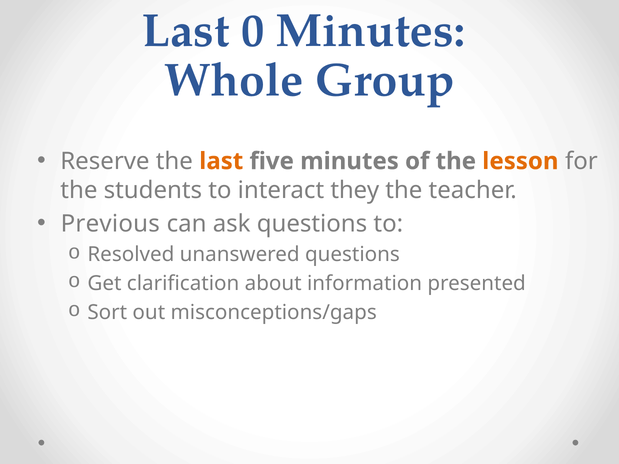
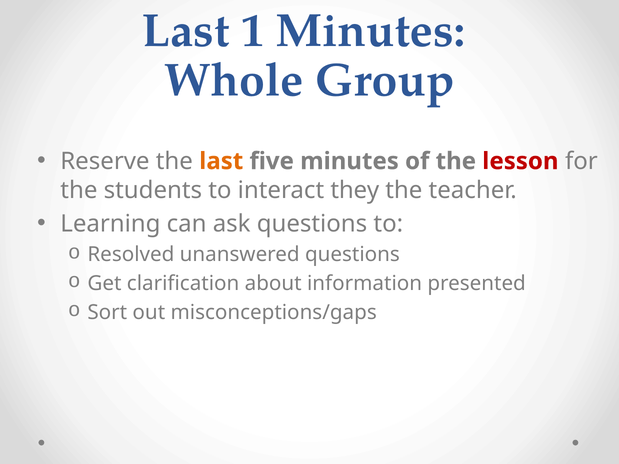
0: 0 -> 1
lesson colour: orange -> red
Previous: Previous -> Learning
